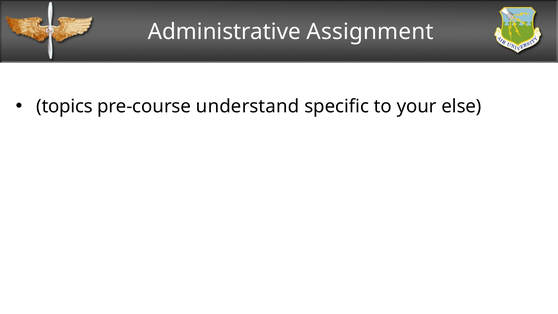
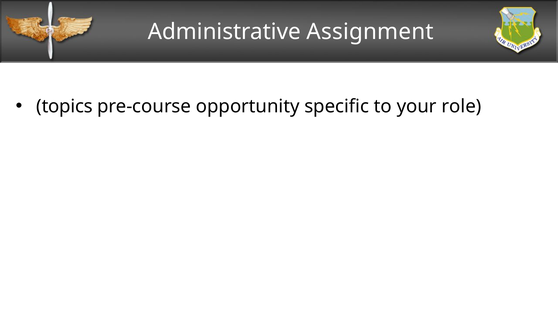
understand: understand -> opportunity
else: else -> role
